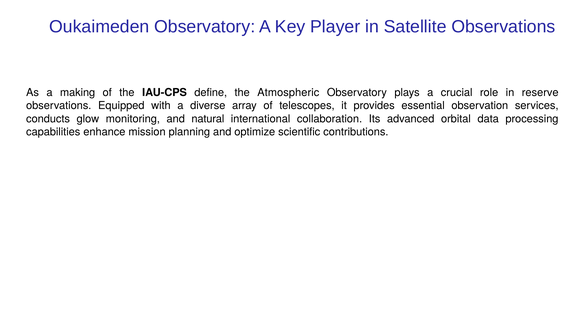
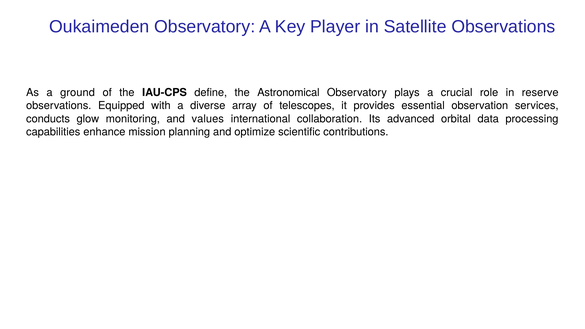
making: making -> ground
Atmospheric: Atmospheric -> Astronomical
natural: natural -> values
